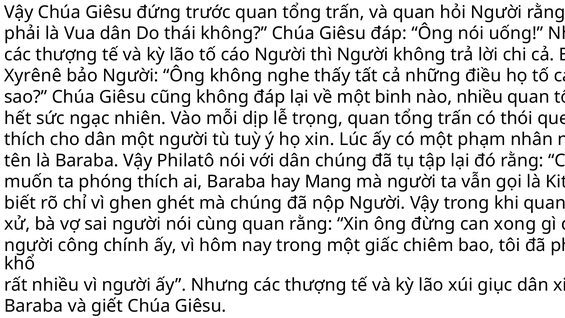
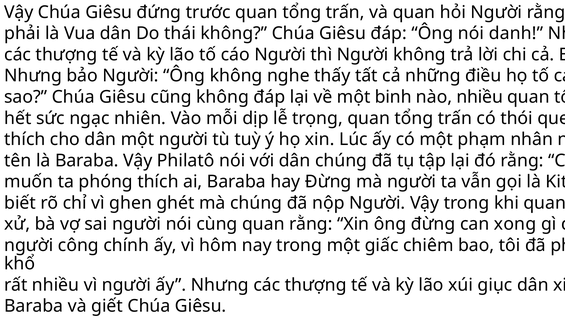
uống: uống -> danh
Xyrênê at (33, 76): Xyrênê -> Nhưng
hay Mang: Mang -> Đừng
